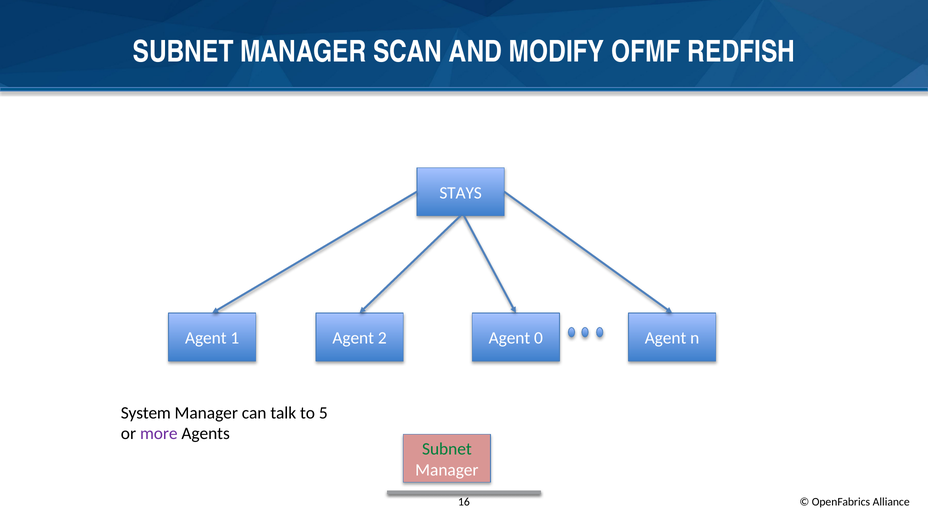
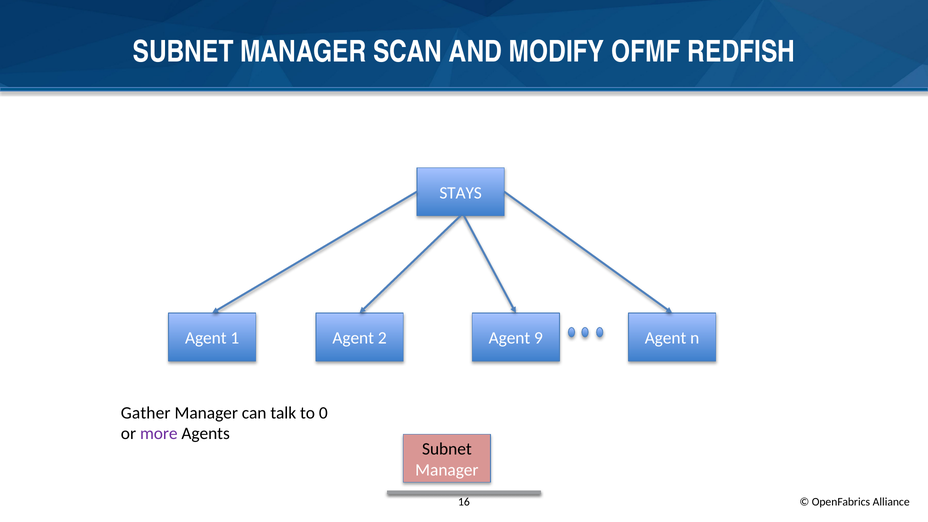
0: 0 -> 9
System: System -> Gather
5: 5 -> 0
Subnet at (447, 449) colour: green -> black
